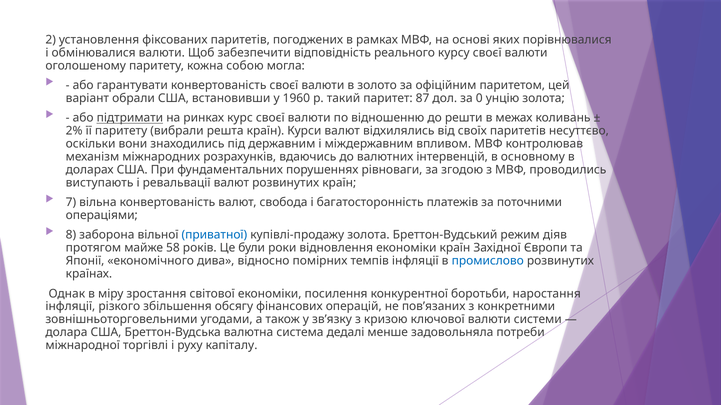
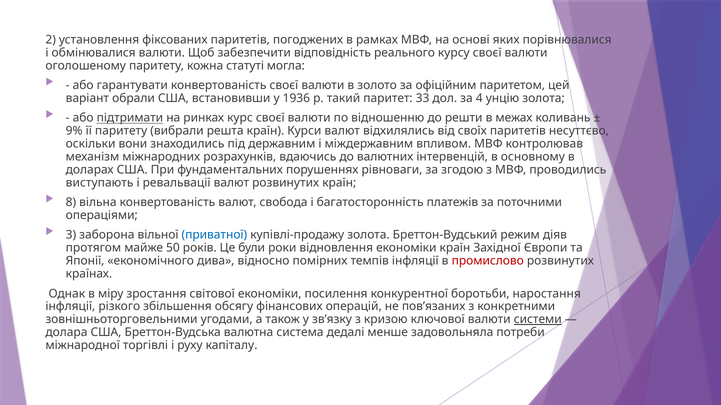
собою: собою -> статуті
1960: 1960 -> 1936
87: 87 -> 33
0: 0 -> 4
2%: 2% -> 9%
7: 7 -> 8
8: 8 -> 3
58: 58 -> 50
промислово colour: blue -> red
системи underline: none -> present
